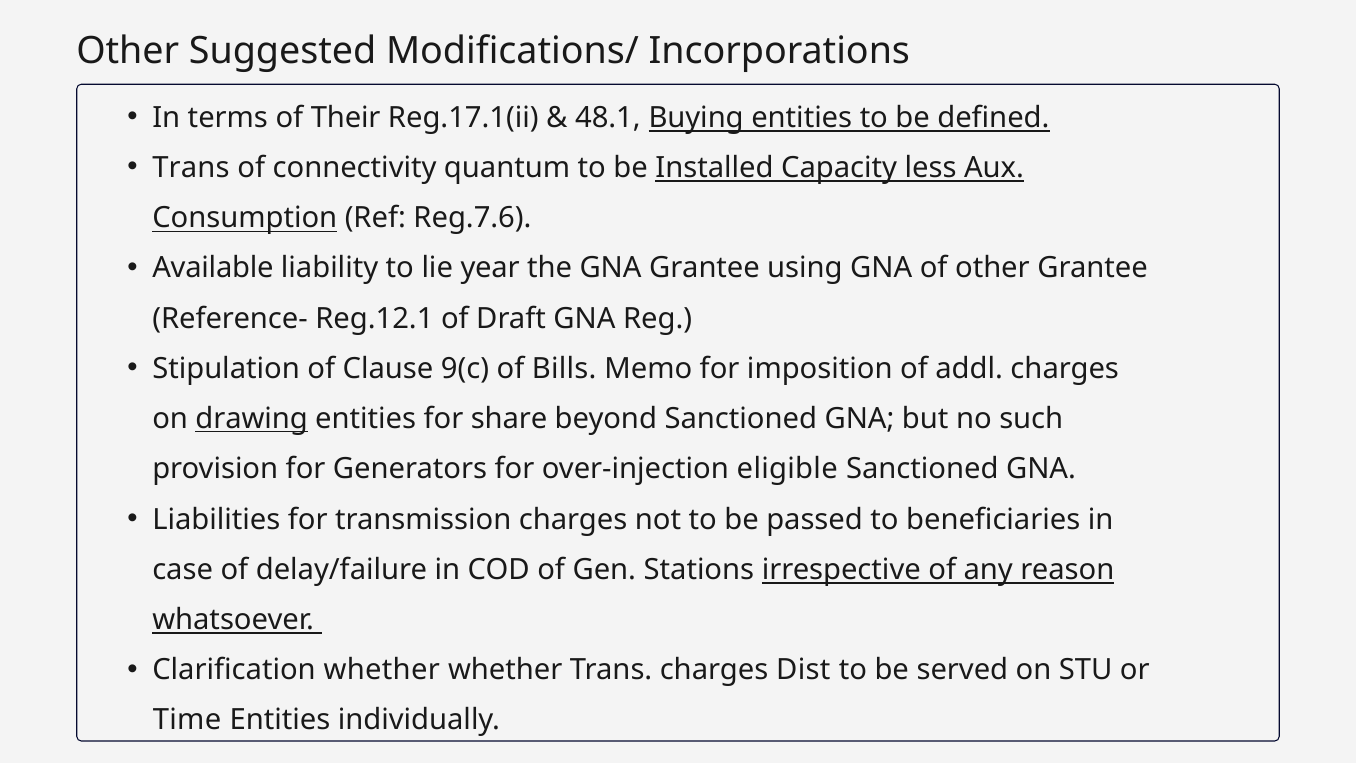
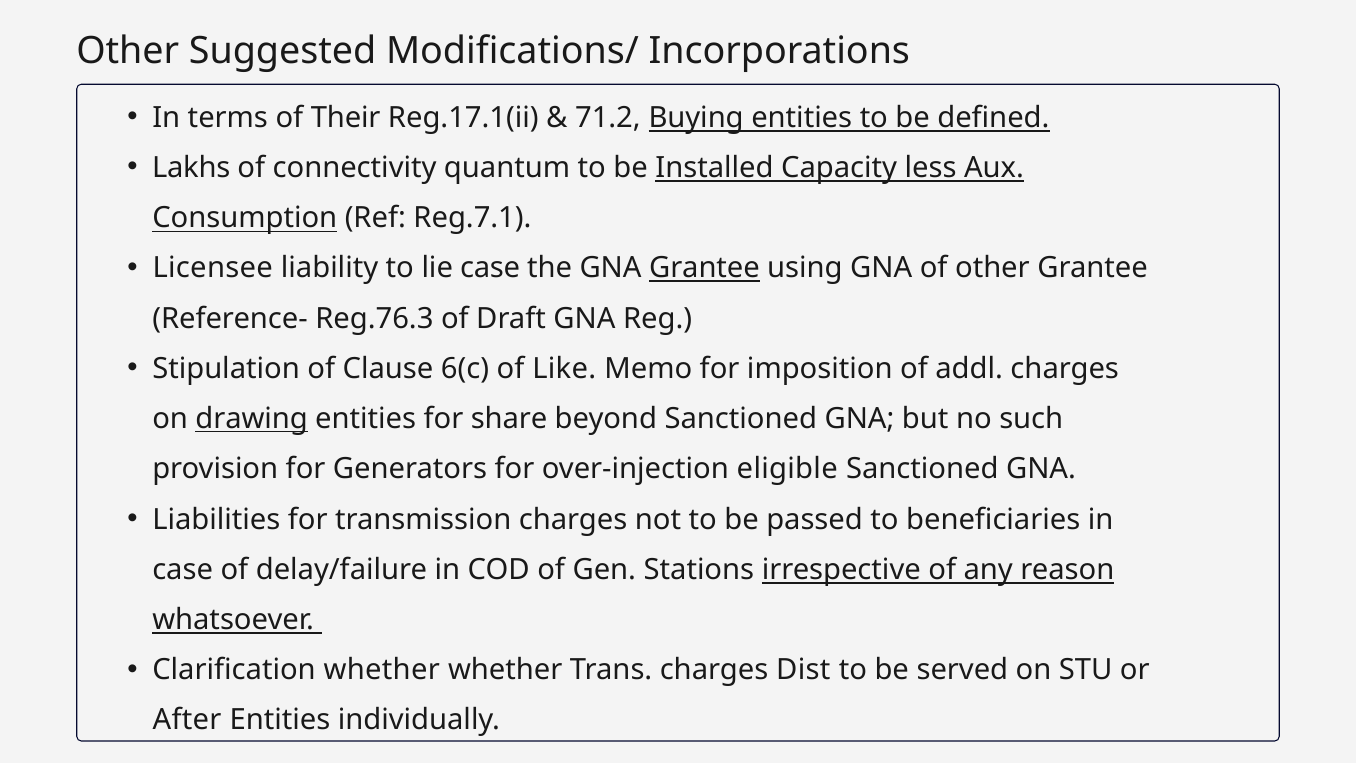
48.1: 48.1 -> 71.2
Trans at (191, 168): Trans -> Lakhs
Reg.7.6: Reg.7.6 -> Reg.7.1
Available: Available -> Licensee
lie year: year -> case
Grantee at (704, 268) underline: none -> present
Reg.12.1: Reg.12.1 -> Reg.76.3
9(c: 9(c -> 6(c
Bills: Bills -> Like
Time: Time -> After
